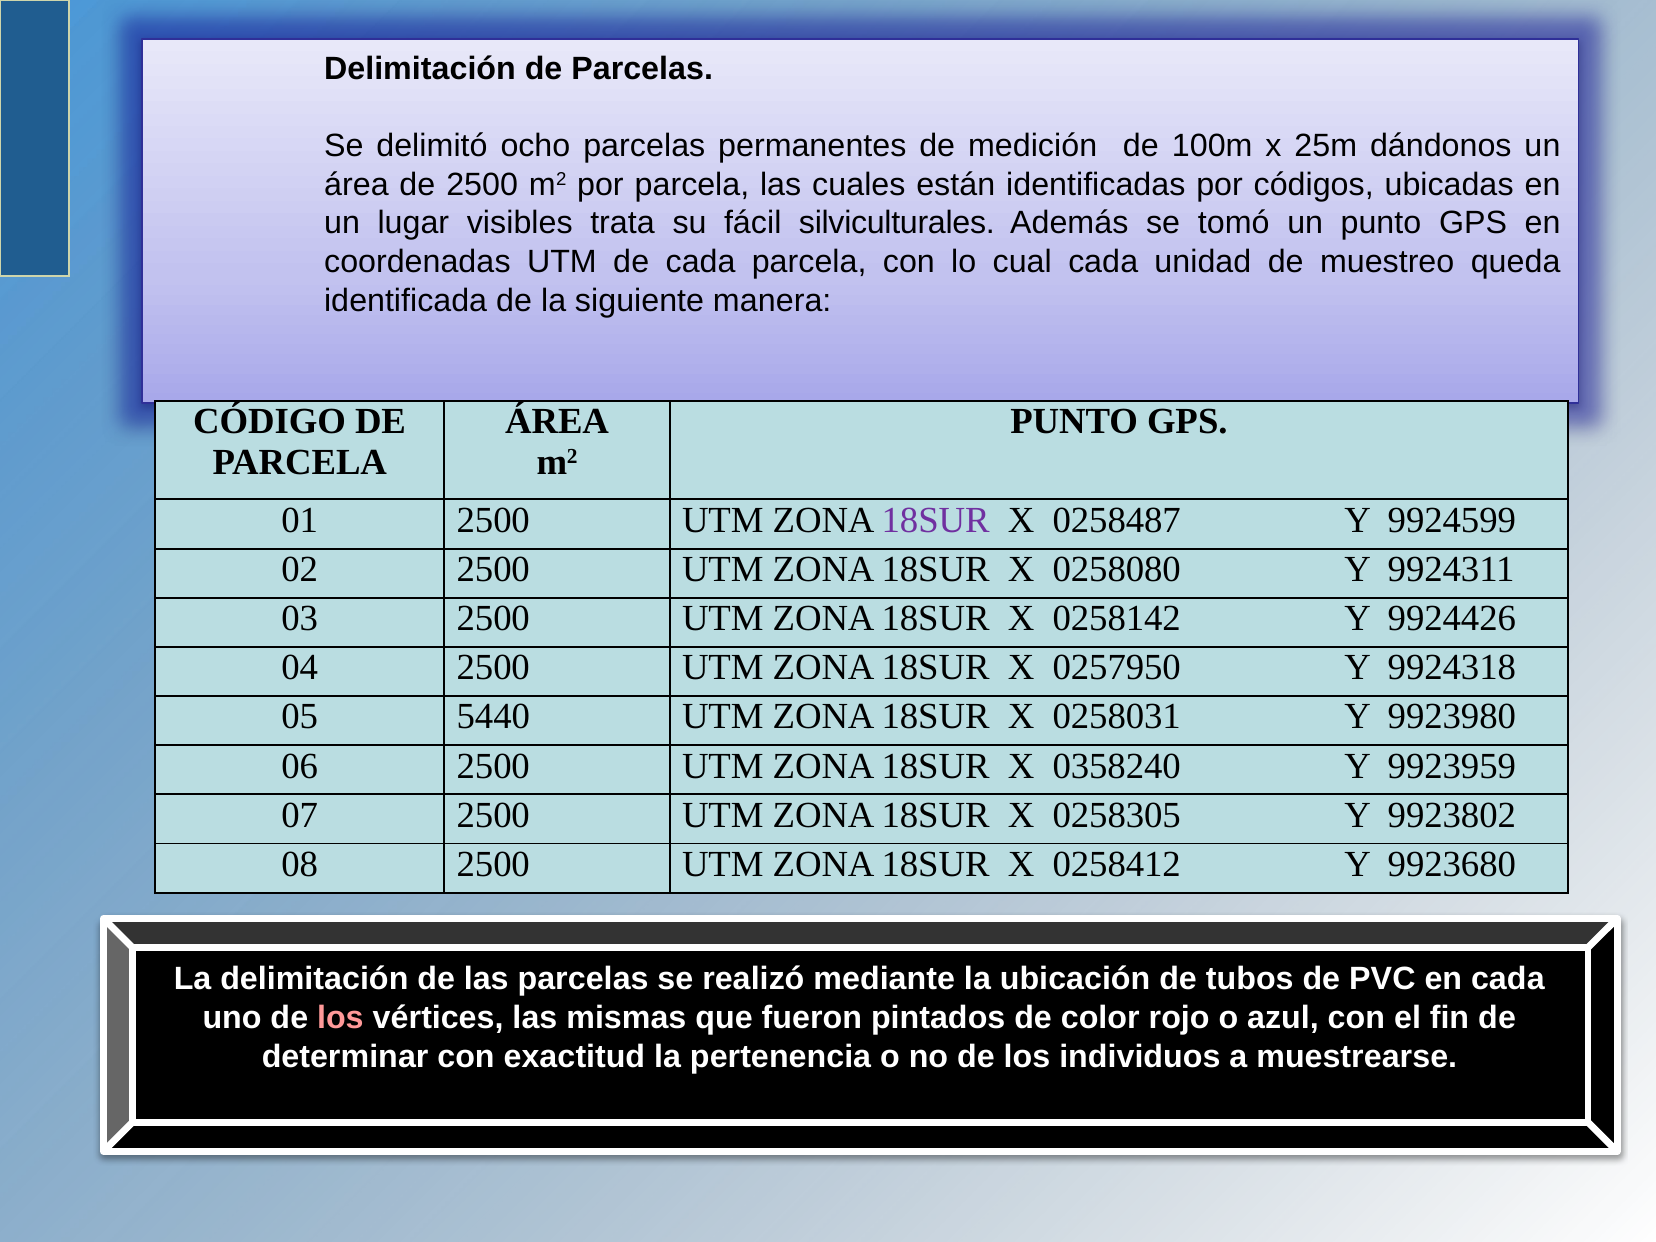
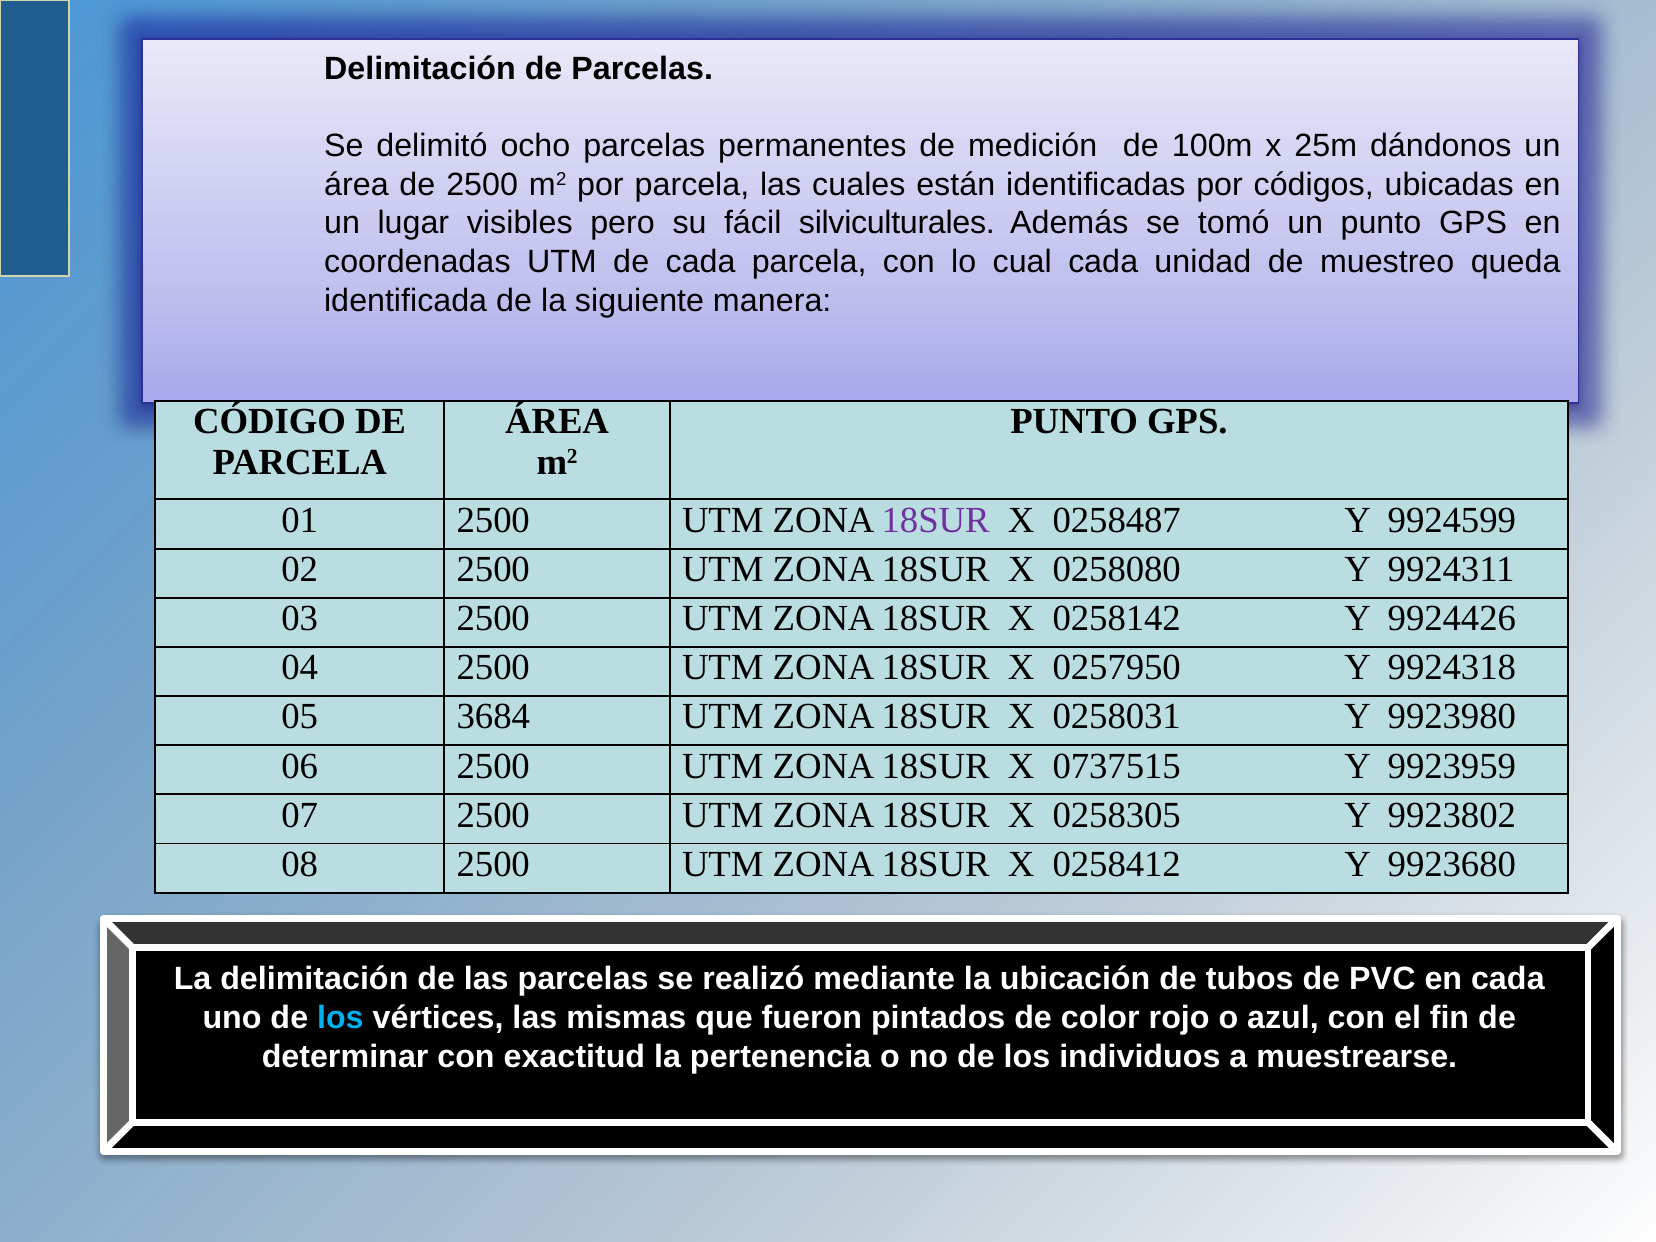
trata: trata -> pero
5440: 5440 -> 3684
0358240: 0358240 -> 0737515
los at (340, 1018) colour: pink -> light blue
